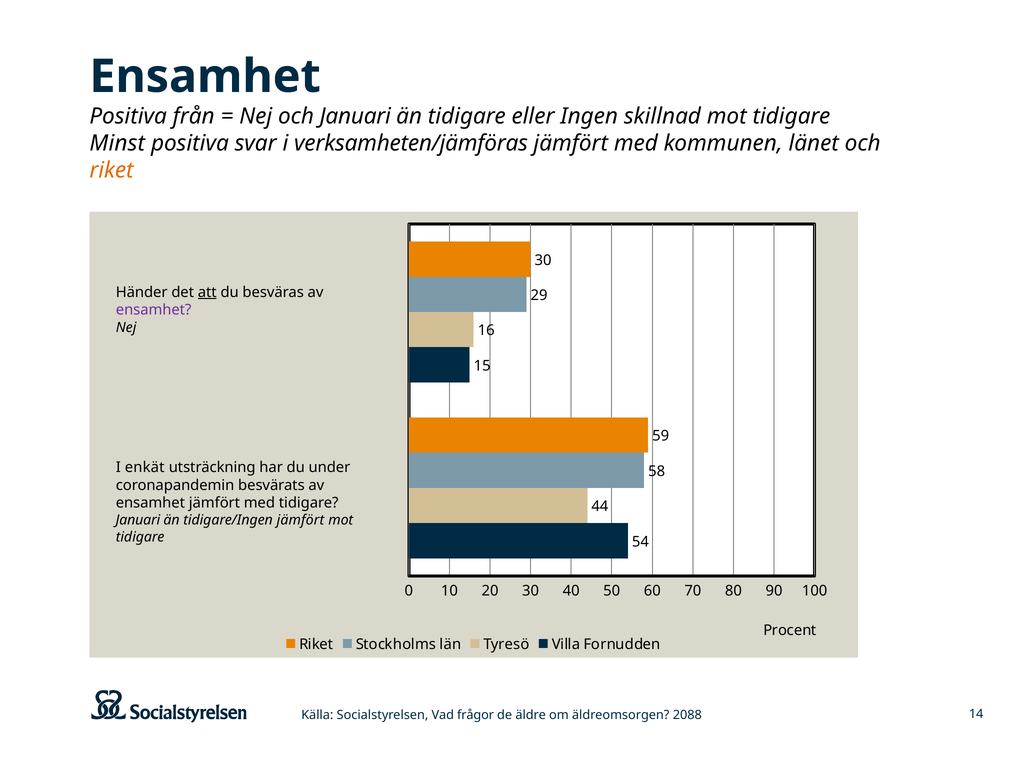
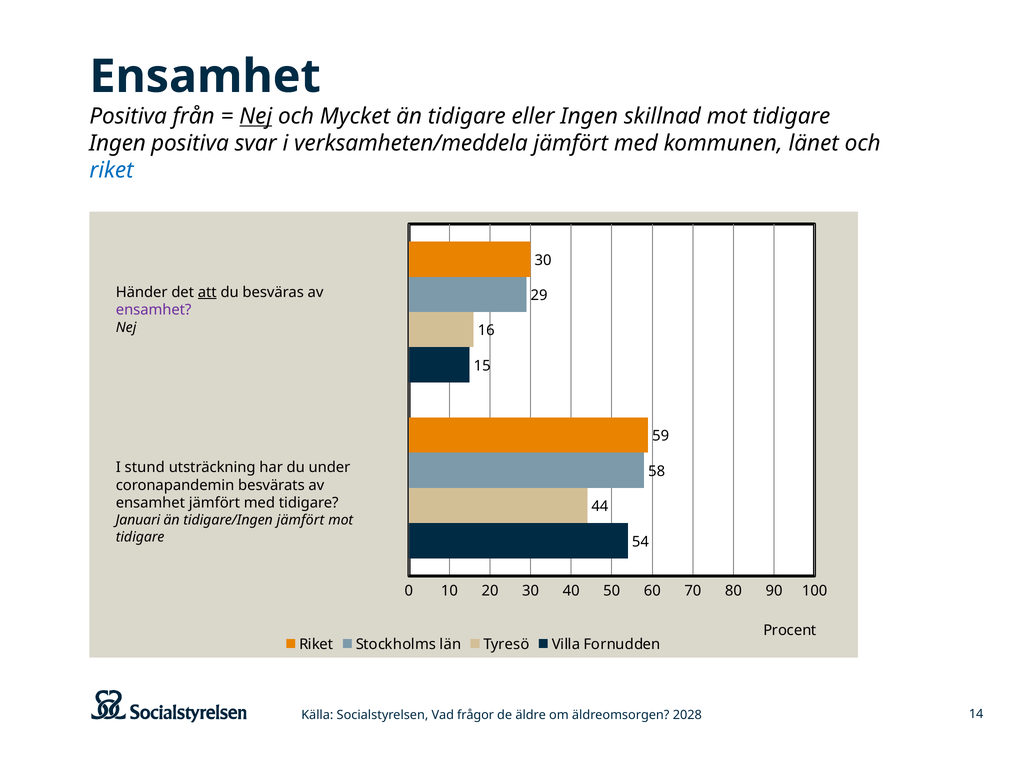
Nej at (256, 116) underline: none -> present
och Januari: Januari -> Mycket
Minst at (117, 144): Minst -> Ingen
verksamheten/jämföras: verksamheten/jämföras -> verksamheten/meddela
riket at (111, 171) colour: orange -> blue
enkät: enkät -> stund
2088: 2088 -> 2028
